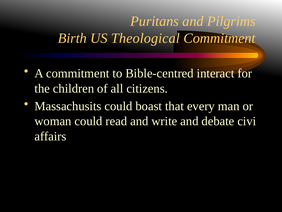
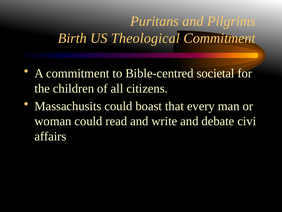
interact: interact -> societal
